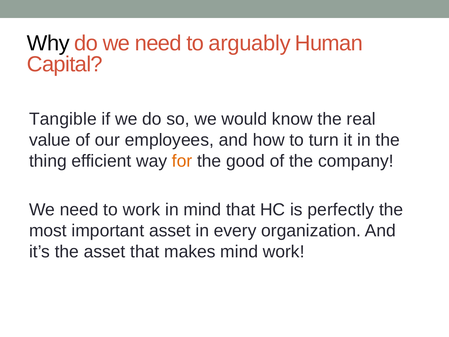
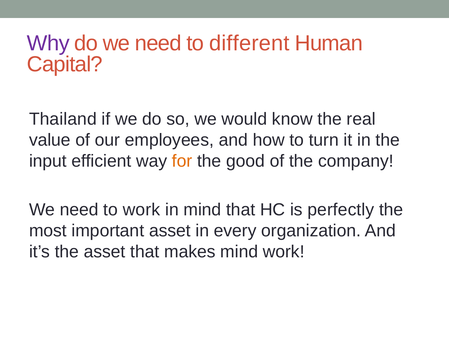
Why colour: black -> purple
arguably: arguably -> different
Tangible: Tangible -> Thailand
thing: thing -> input
